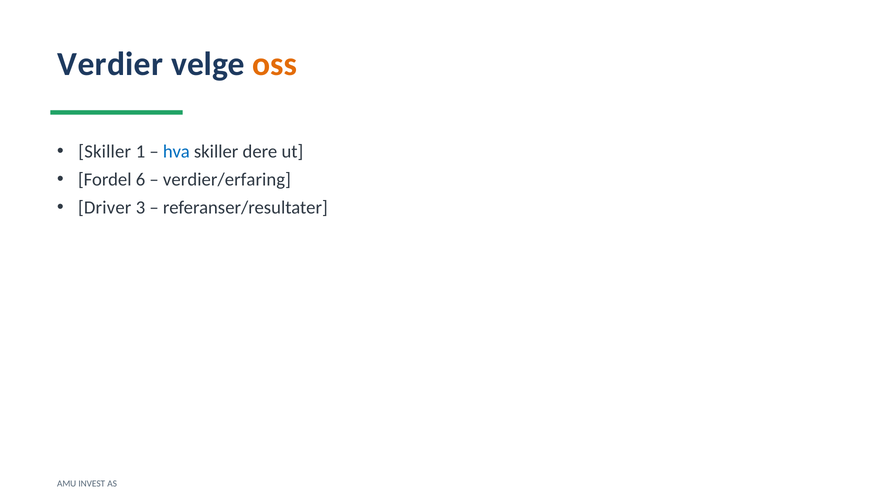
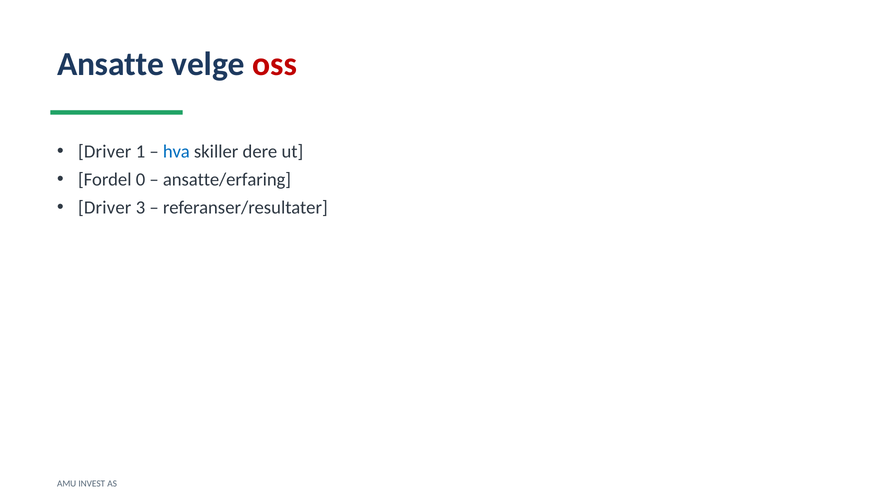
Verdier: Verdier -> Ansatte
oss colour: orange -> red
Skiller at (105, 152): Skiller -> Driver
6: 6 -> 0
verdier/erfaring: verdier/erfaring -> ansatte/erfaring
